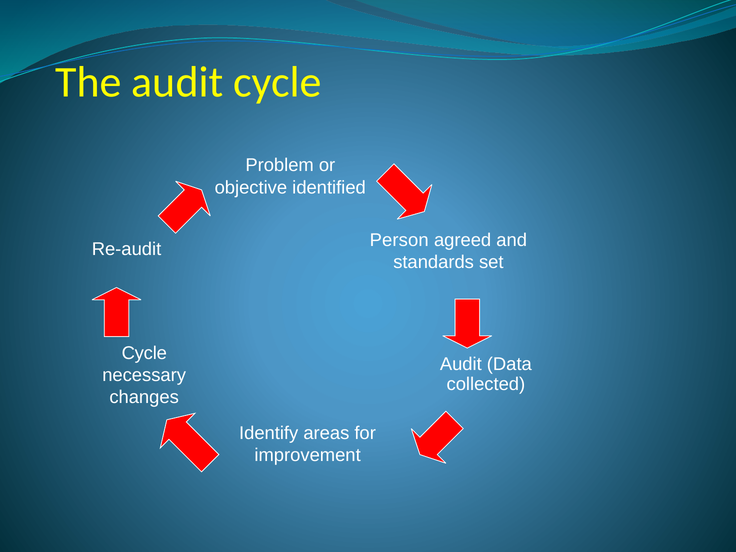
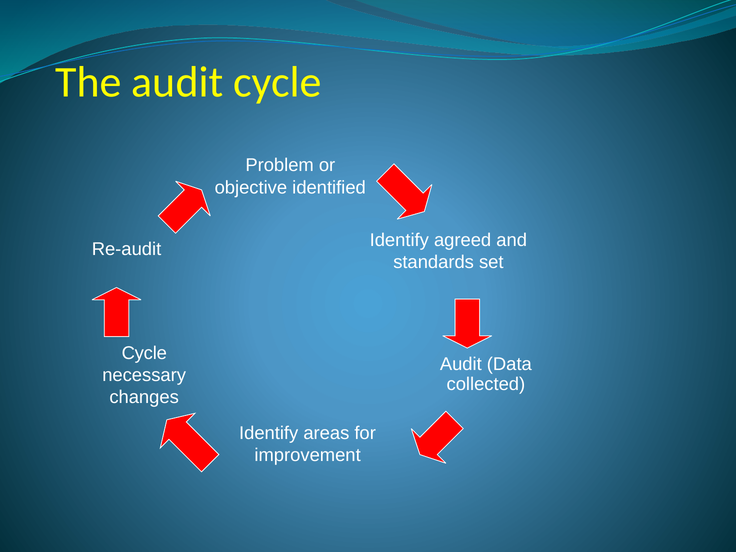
Person at (399, 240): Person -> Identify
